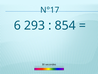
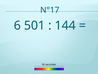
293: 293 -> 501
854: 854 -> 144
